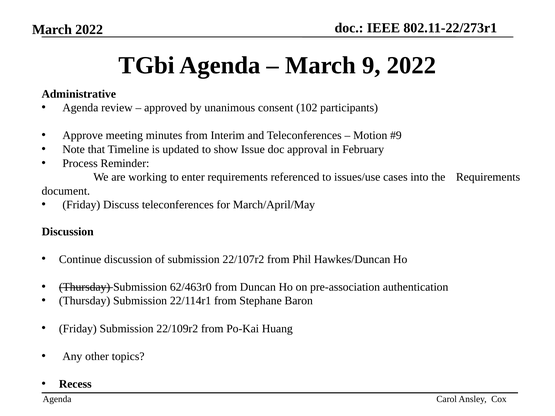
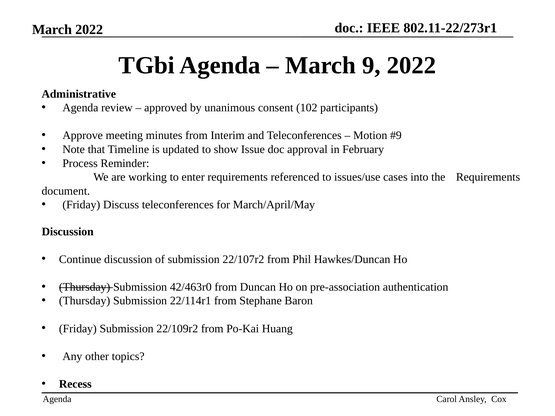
62/463r0: 62/463r0 -> 42/463r0
